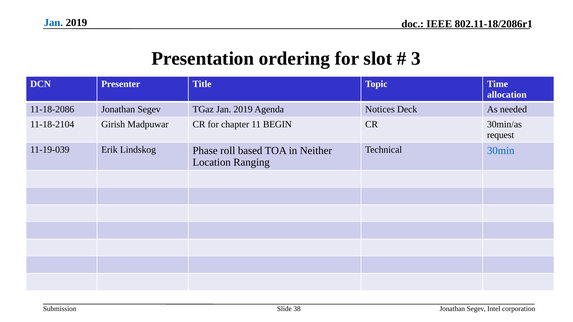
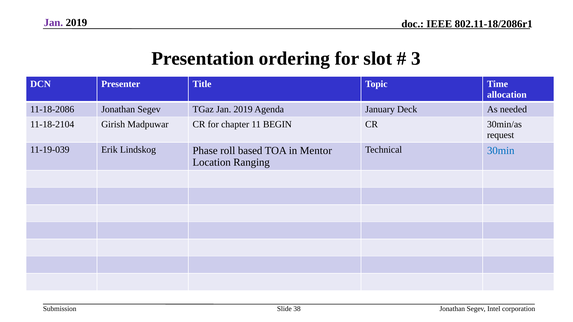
Jan at (53, 23) colour: blue -> purple
Notices: Notices -> January
Neither: Neither -> Mentor
